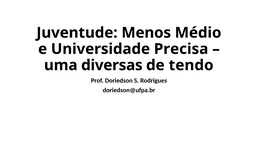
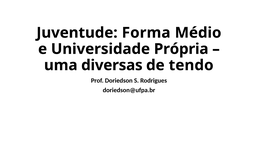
Menos: Menos -> Forma
Precisa: Precisa -> Própria
